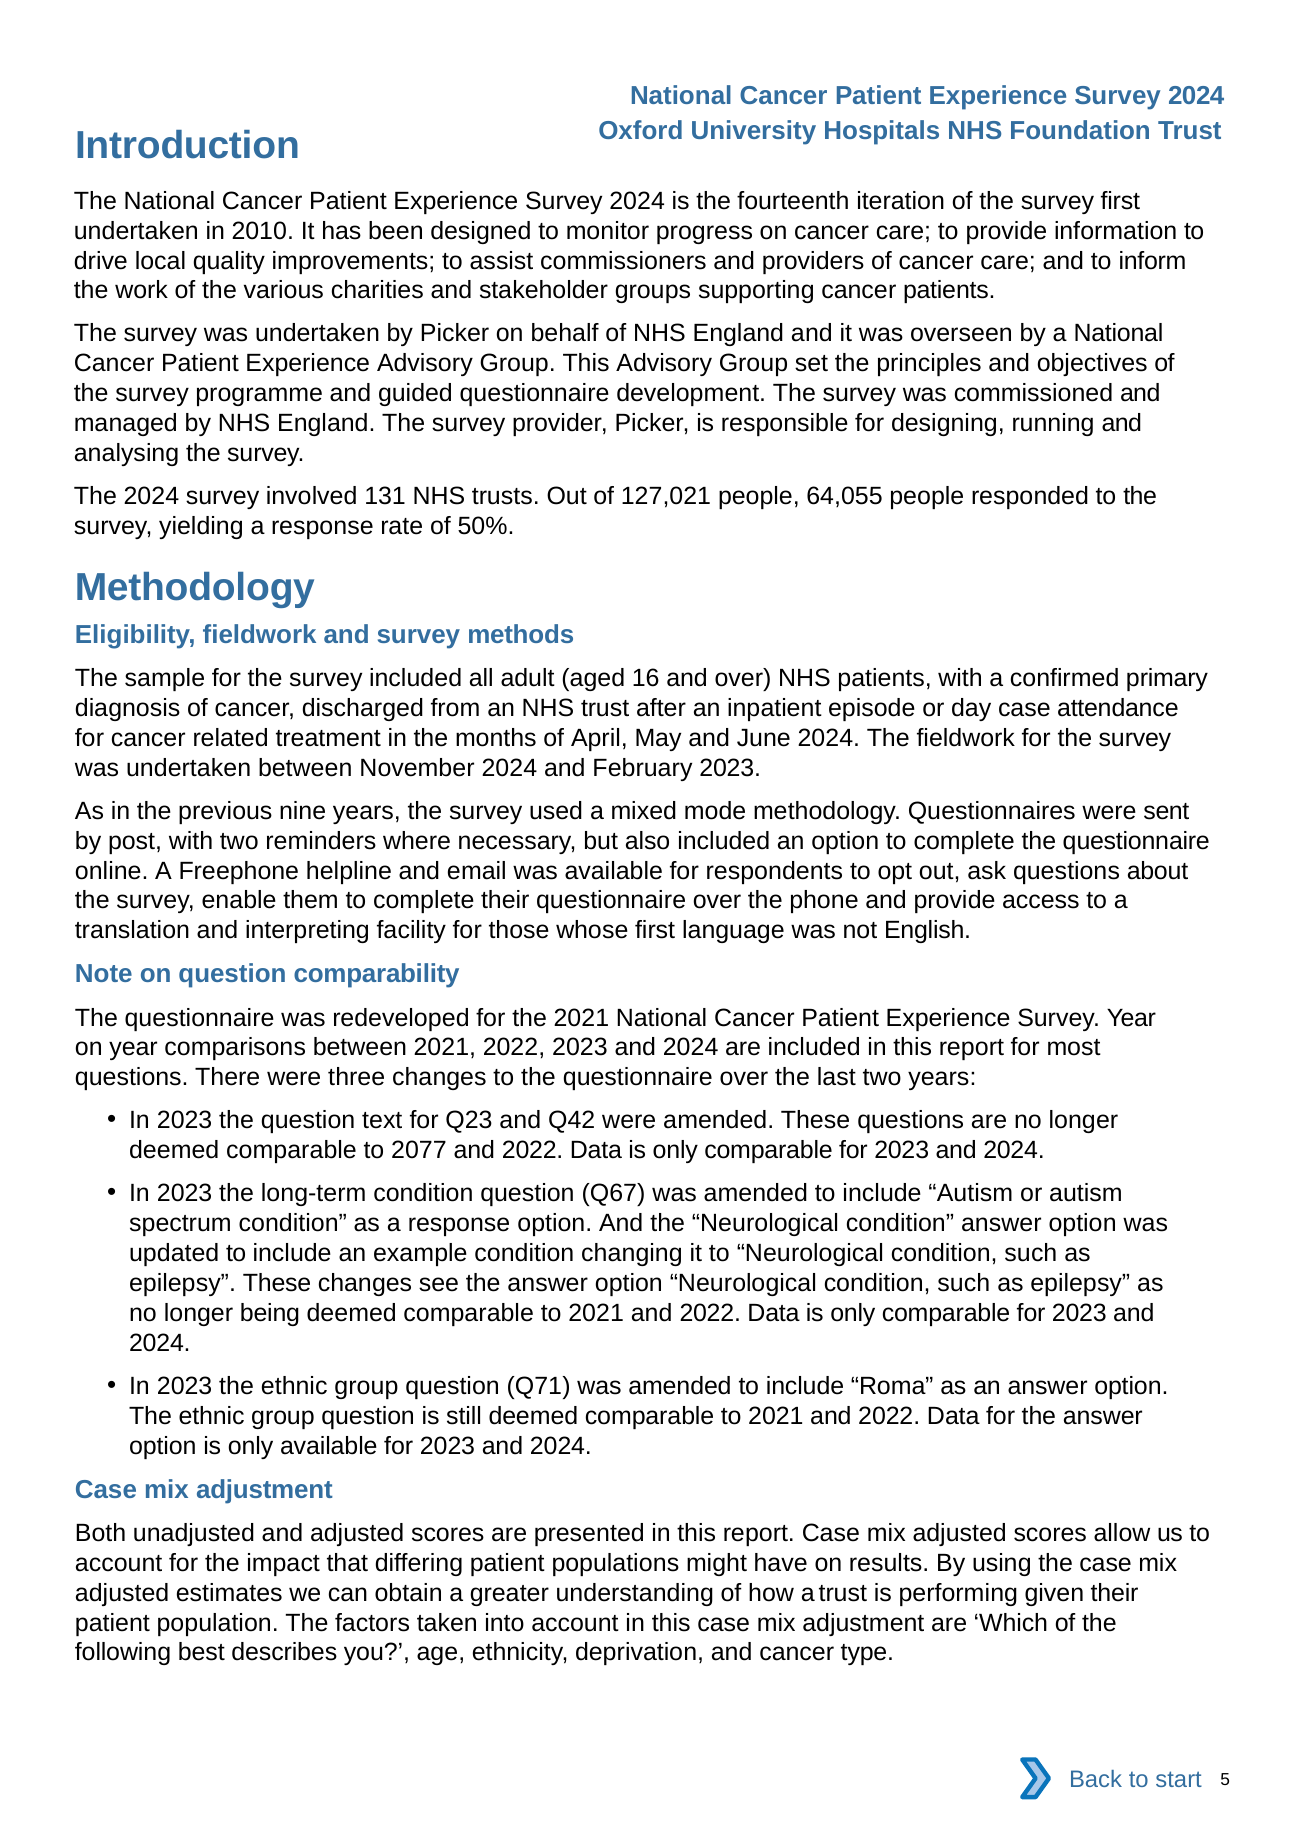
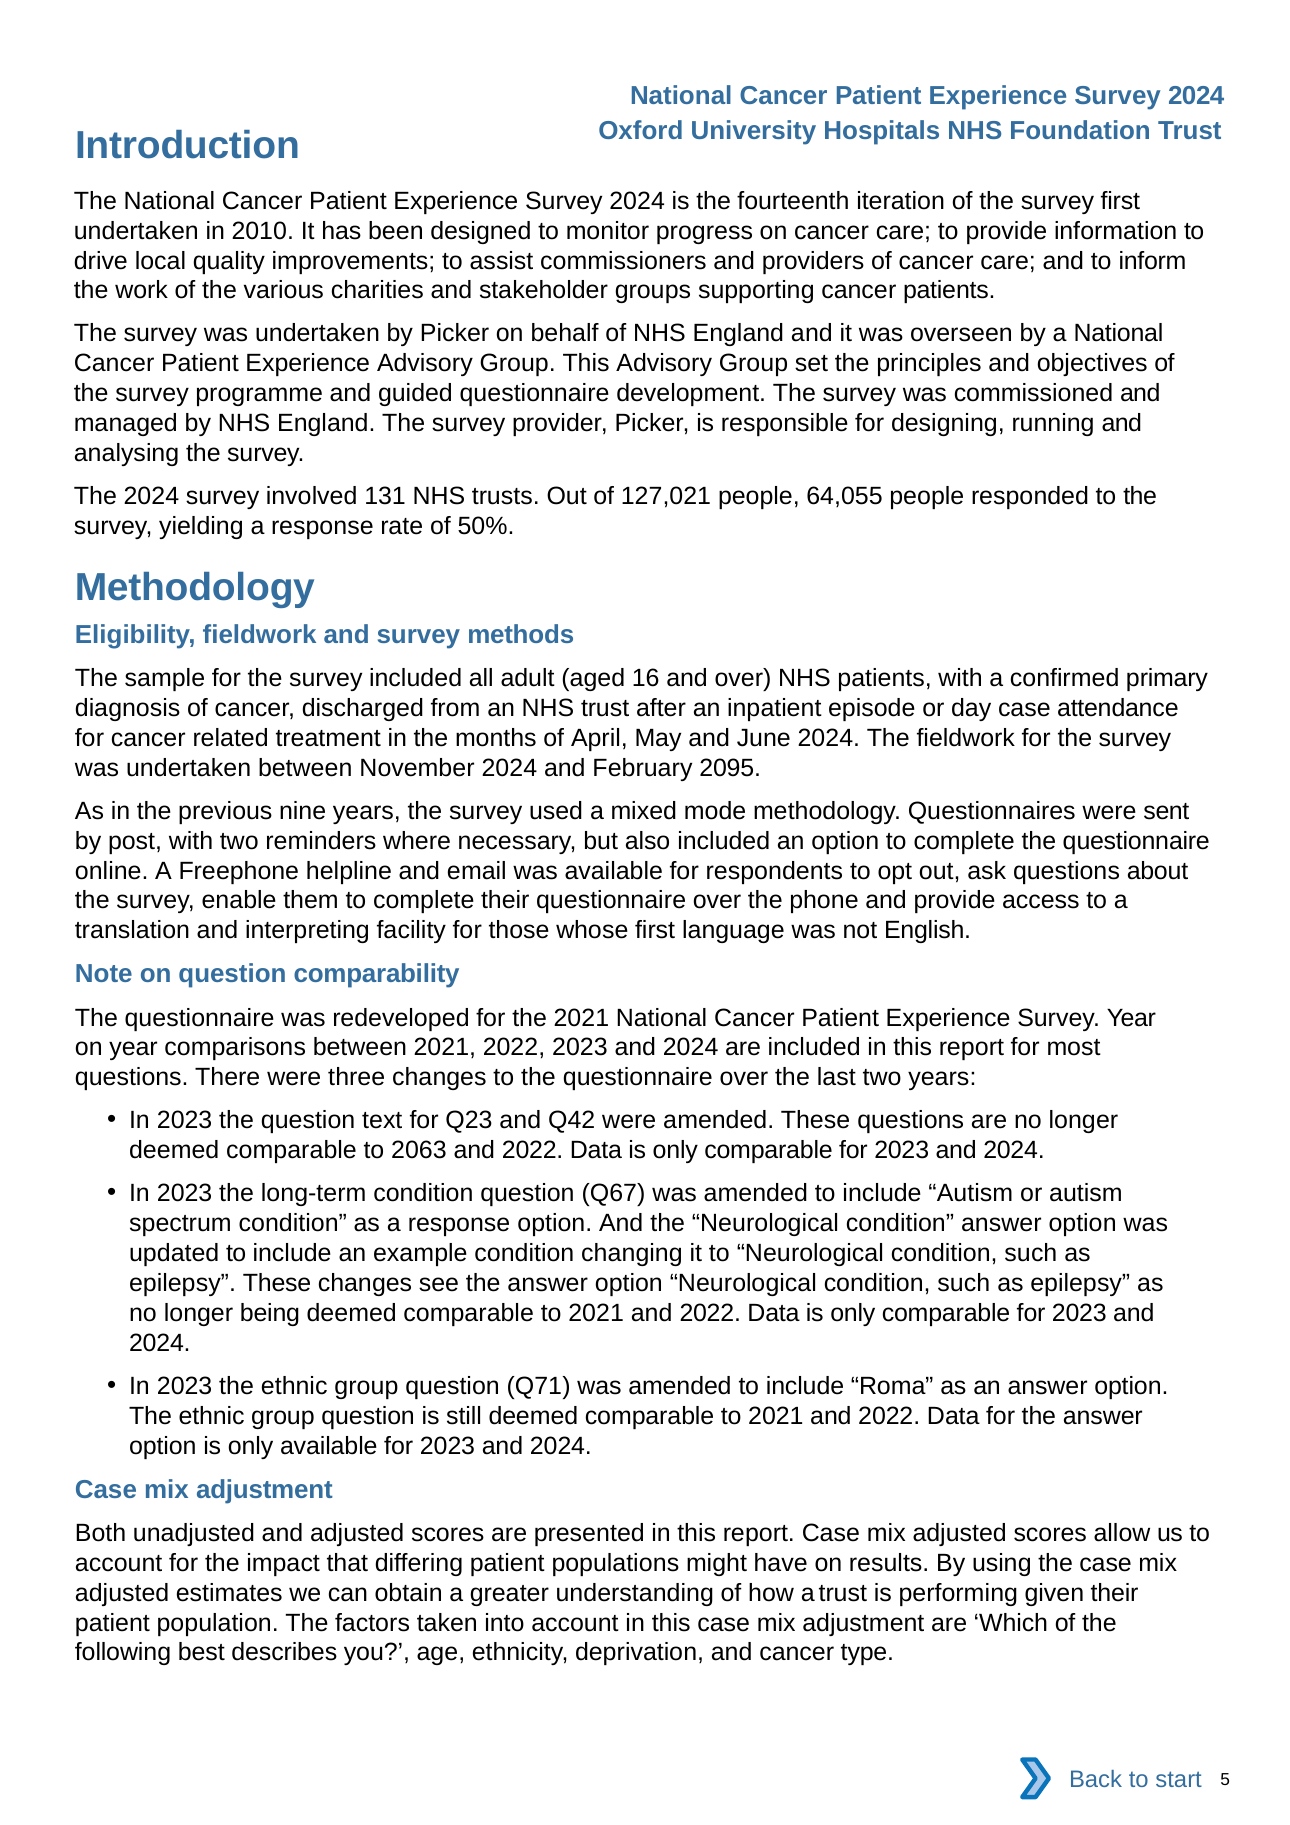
February 2023: 2023 -> 2095
2077: 2077 -> 2063
